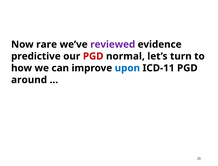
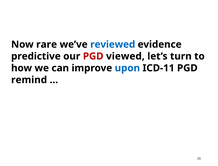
reviewed colour: purple -> blue
normal: normal -> viewed
around: around -> remind
